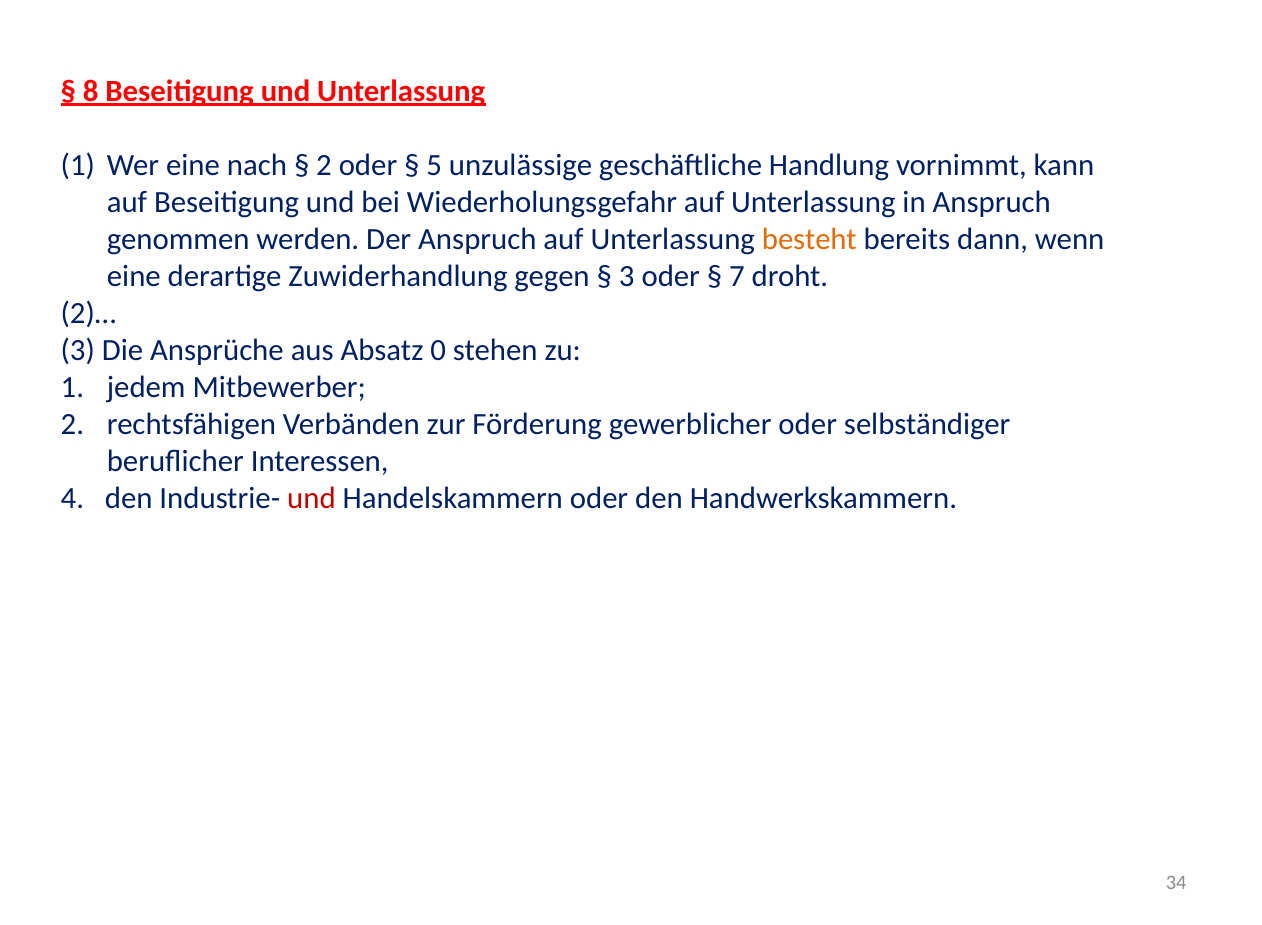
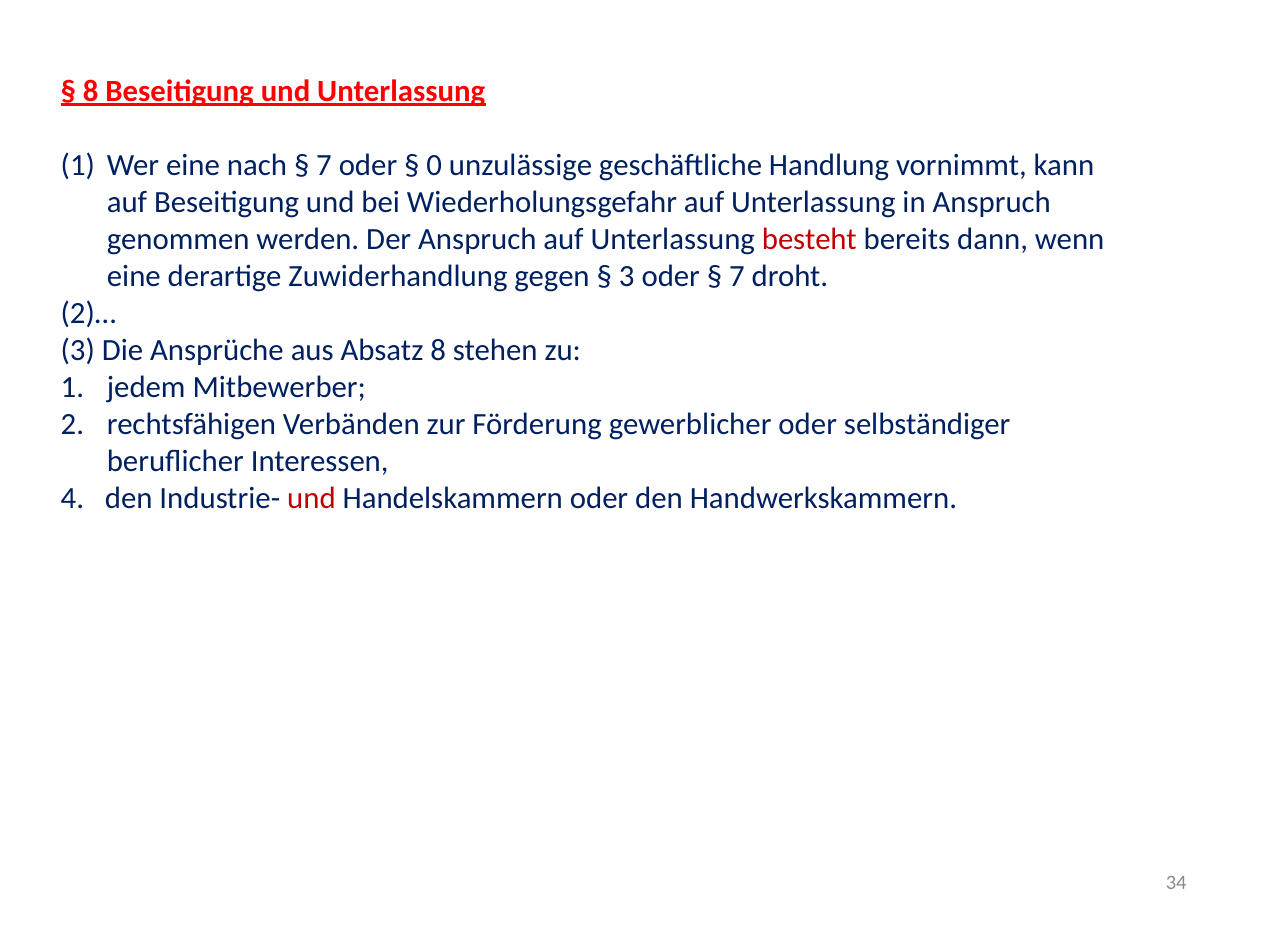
2 at (324, 165): 2 -> 7
5: 5 -> 0
besteht colour: orange -> red
Absatz 0: 0 -> 8
